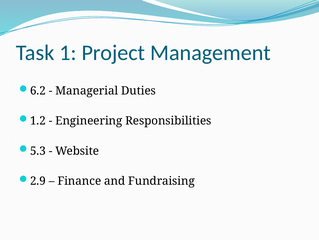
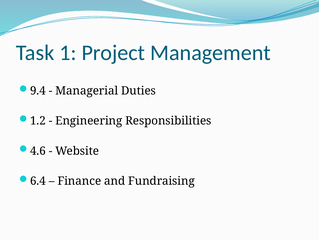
6.2: 6.2 -> 9.4
5.3: 5.3 -> 4.6
2.9: 2.9 -> 6.4
